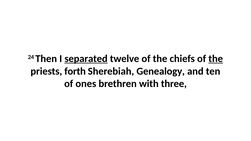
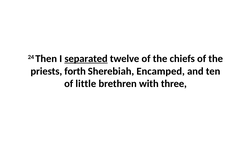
the at (216, 59) underline: present -> none
Genealogy: Genealogy -> Encamped
ones: ones -> little
